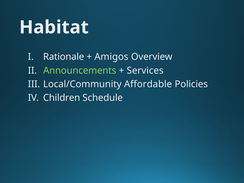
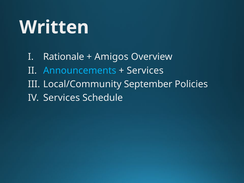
Habitat: Habitat -> Written
Announcements colour: light green -> light blue
Affordable: Affordable -> September
Children at (62, 98): Children -> Services
